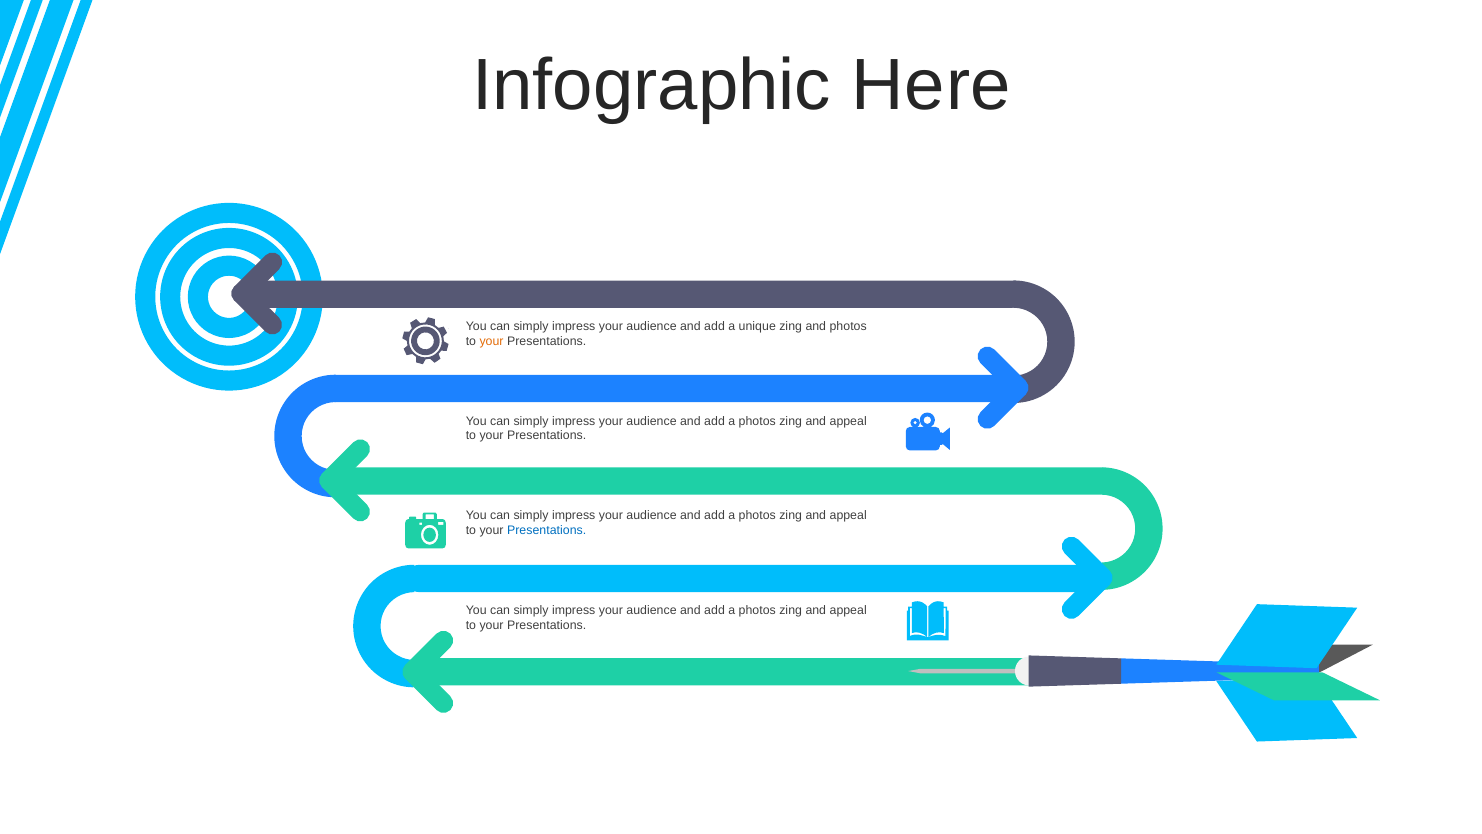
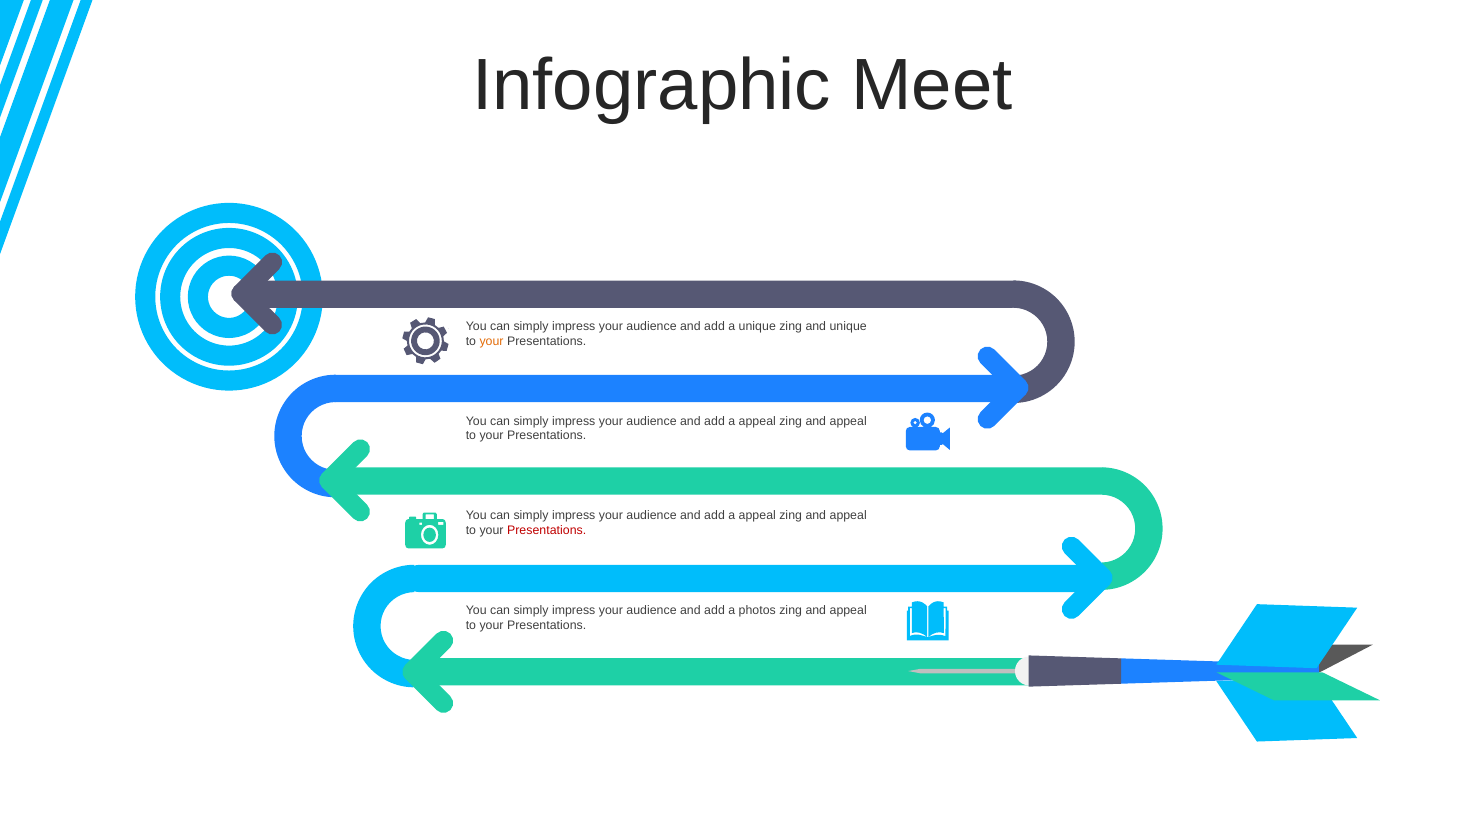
Here: Here -> Meet
and photos: photos -> unique
photos at (757, 421): photos -> appeal
photos at (757, 515): photos -> appeal
Presentations at (547, 530) colour: blue -> red
